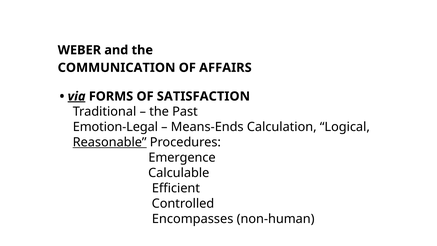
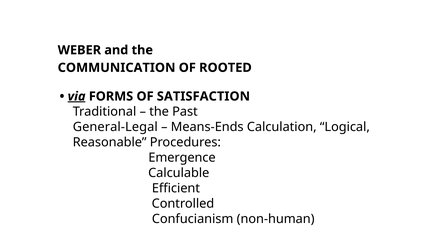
AFFAIRS: AFFAIRS -> ROOTED
Emotion-Legal: Emotion-Legal -> General-Legal
Reasonable underline: present -> none
Encompasses: Encompasses -> Confucianism
